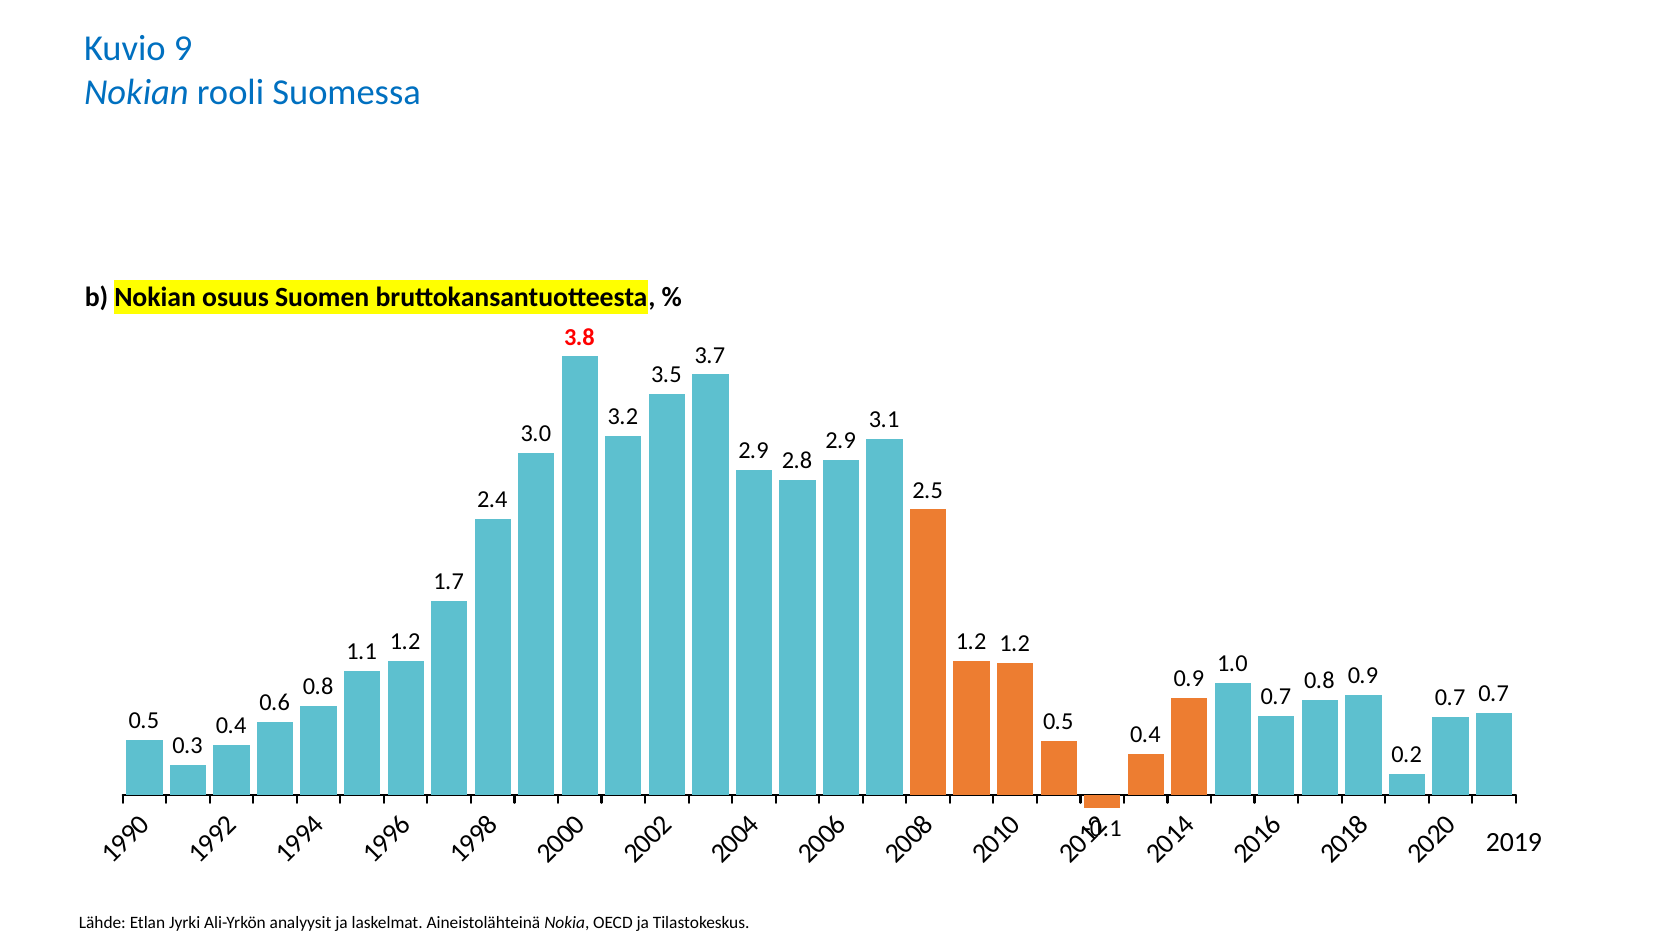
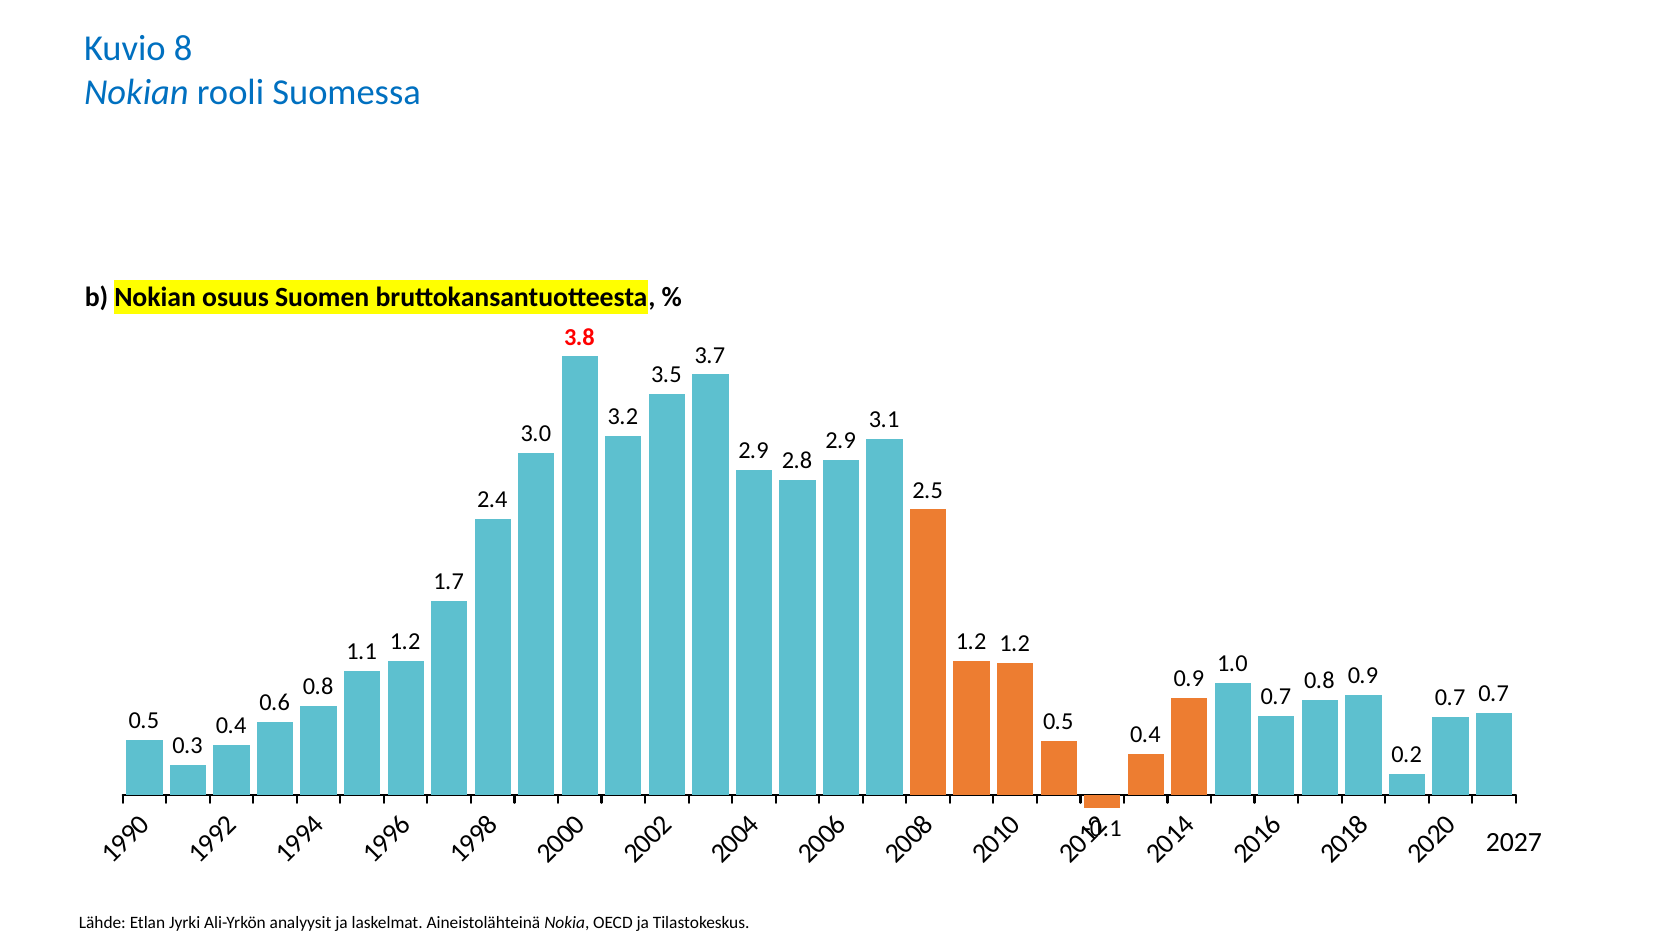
Kuvio 9: 9 -> 8
2019: 2019 -> 2027
